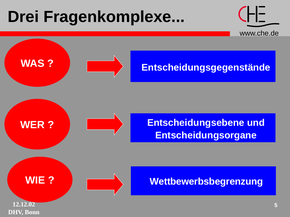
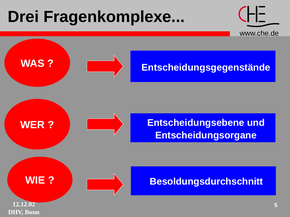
Wettbewerbsbegrenzung: Wettbewerbsbegrenzung -> Besoldungsdurchschnitt
